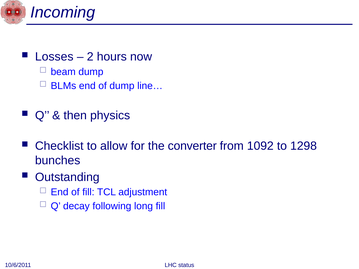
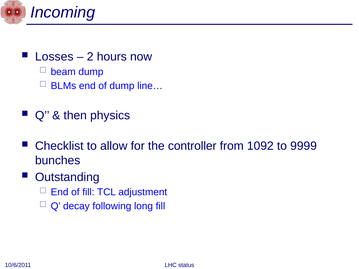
converter: converter -> controller
1298: 1298 -> 9999
